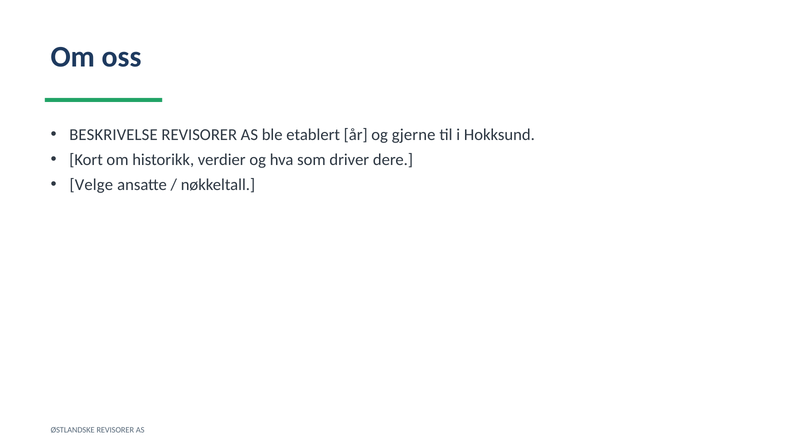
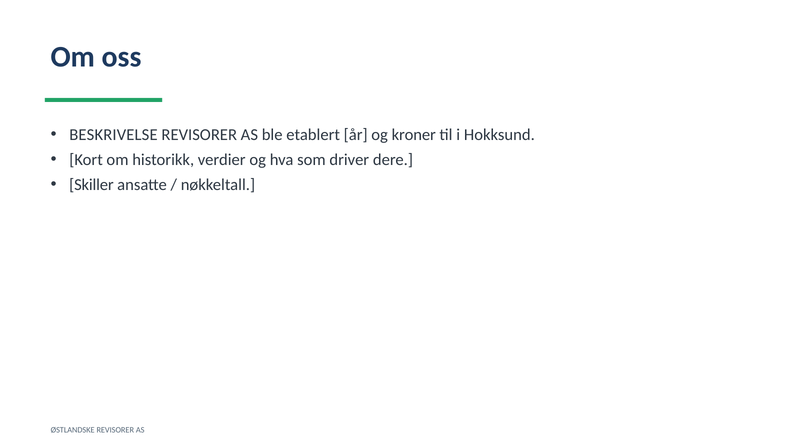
gjerne: gjerne -> kroner
Velge: Velge -> Skiller
